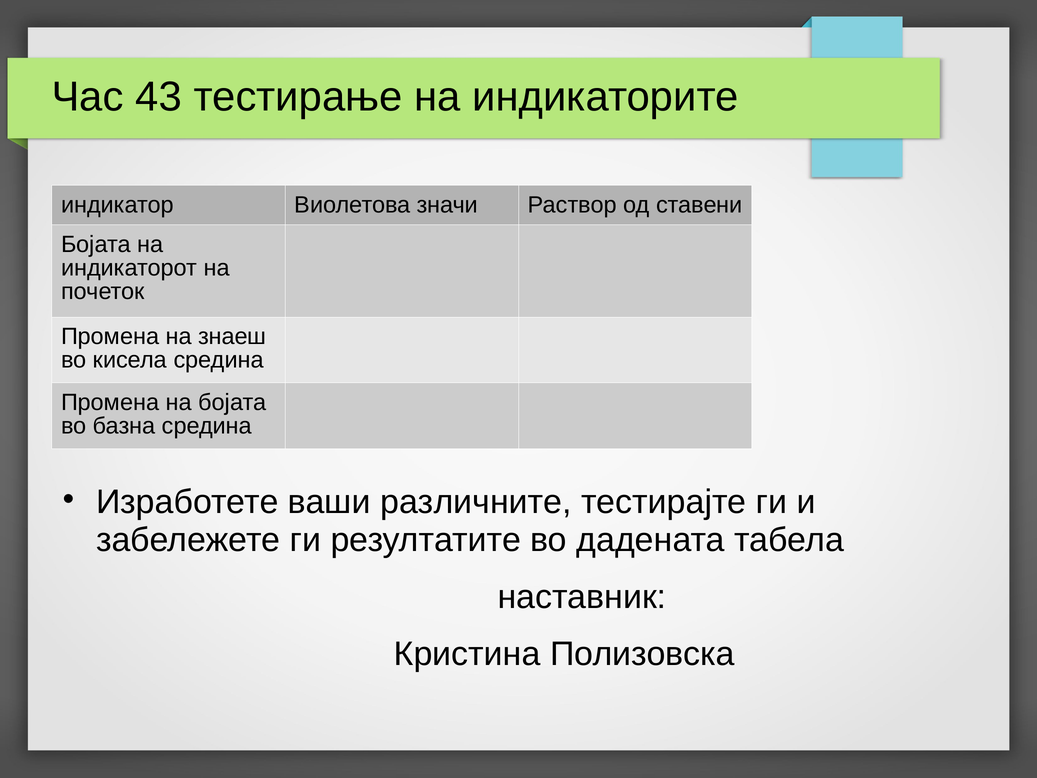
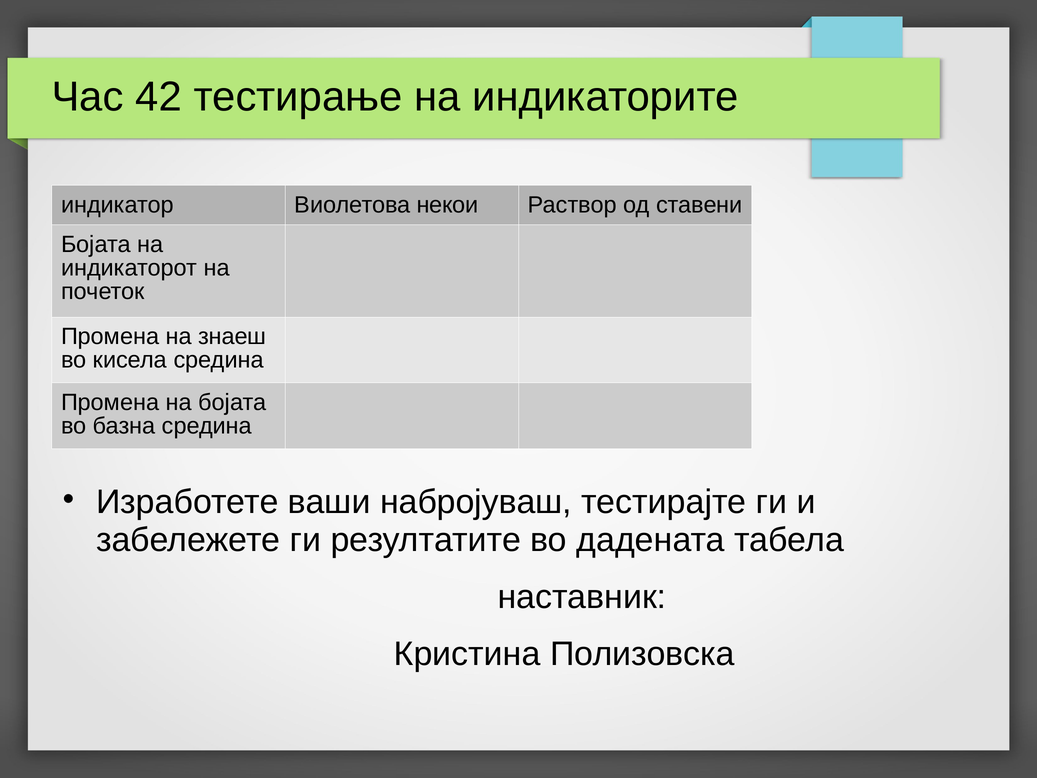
43: 43 -> 42
значи: значи -> некои
различните: различните -> набројуваш
